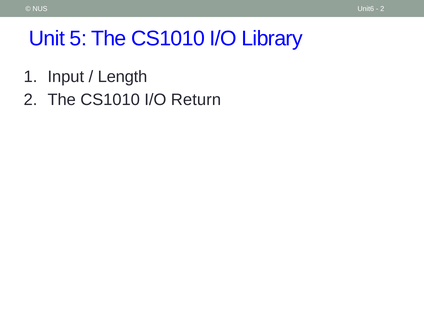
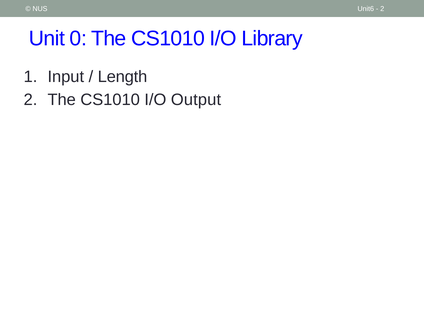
5: 5 -> 0
Return: Return -> Output
